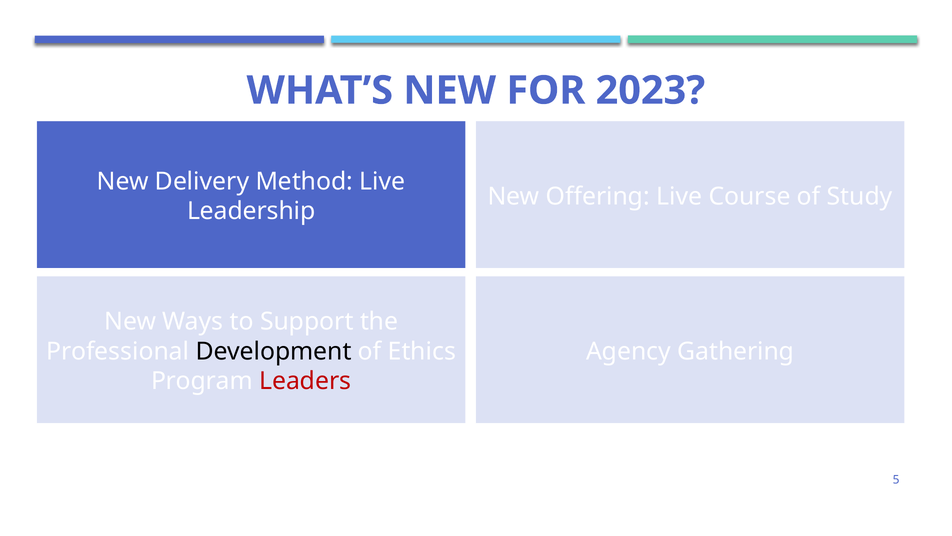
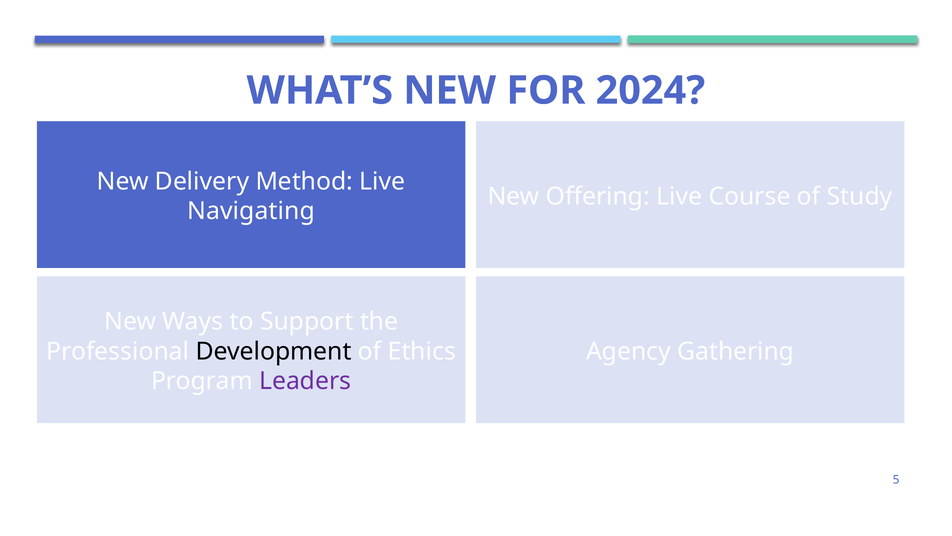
2023: 2023 -> 2024
Leadership: Leadership -> Navigating
Leaders colour: red -> purple
